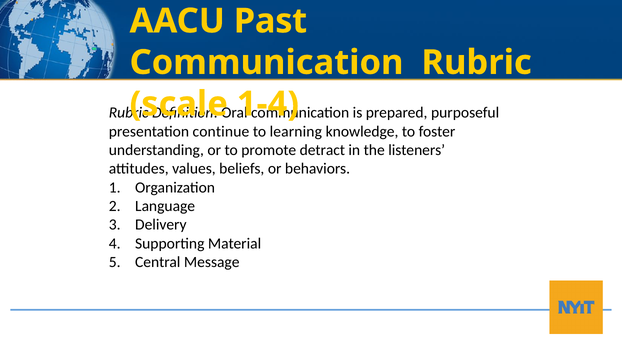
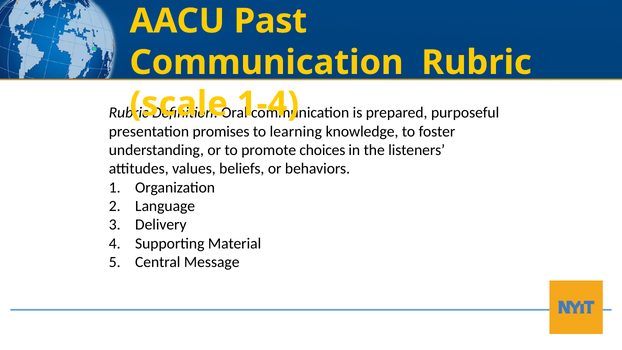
continue: continue -> promises
detract: detract -> choices
